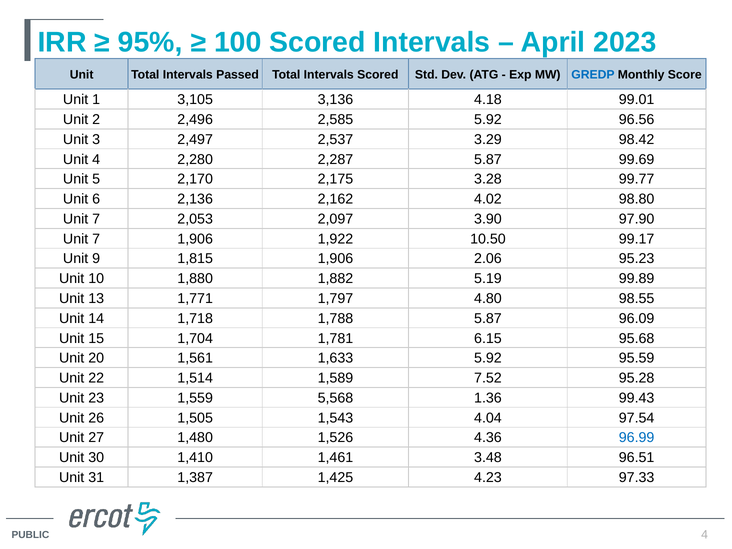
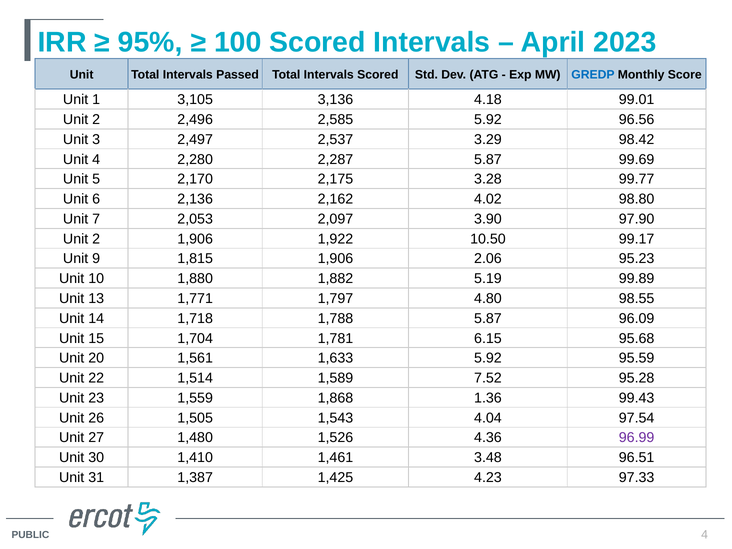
7 at (96, 239): 7 -> 2
5,568: 5,568 -> 1,868
96.99 colour: blue -> purple
